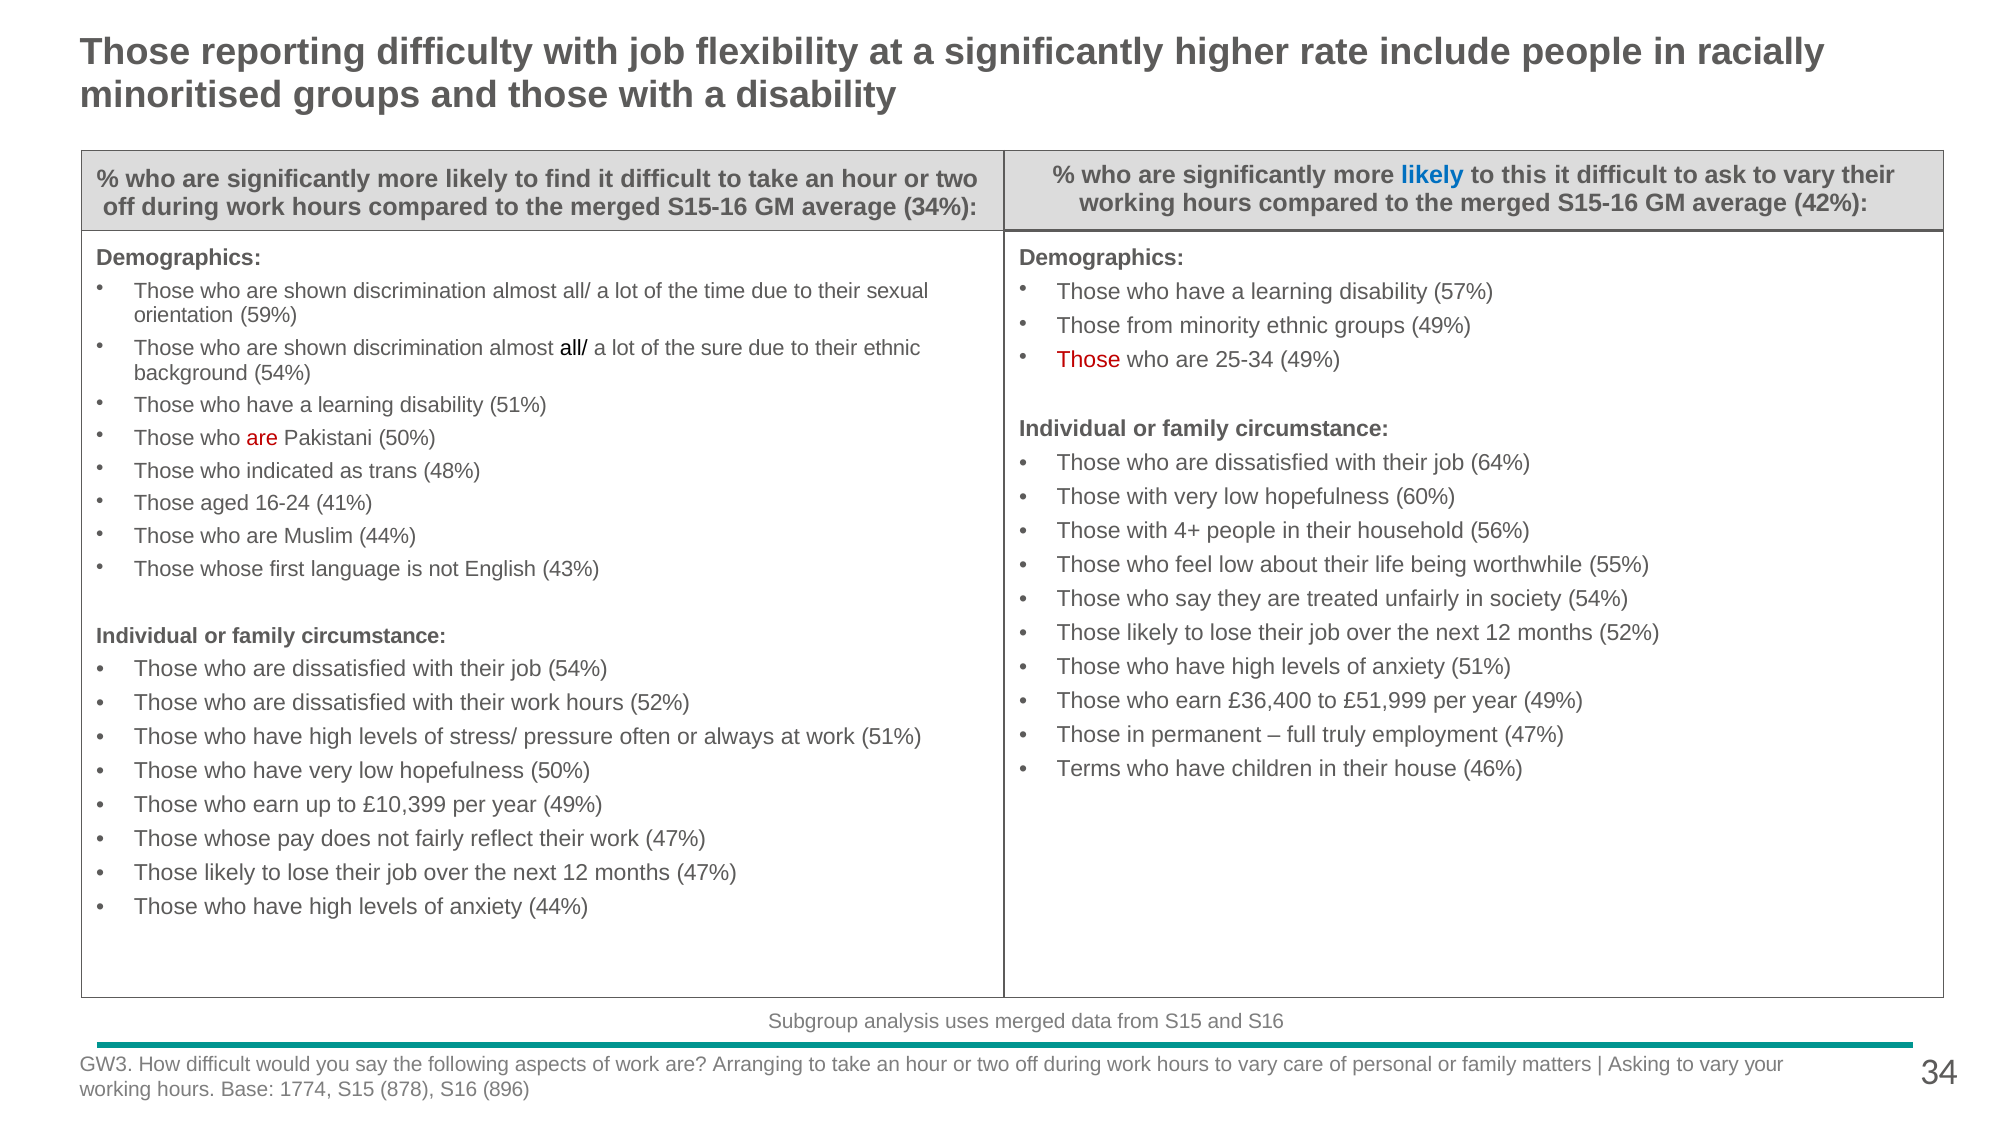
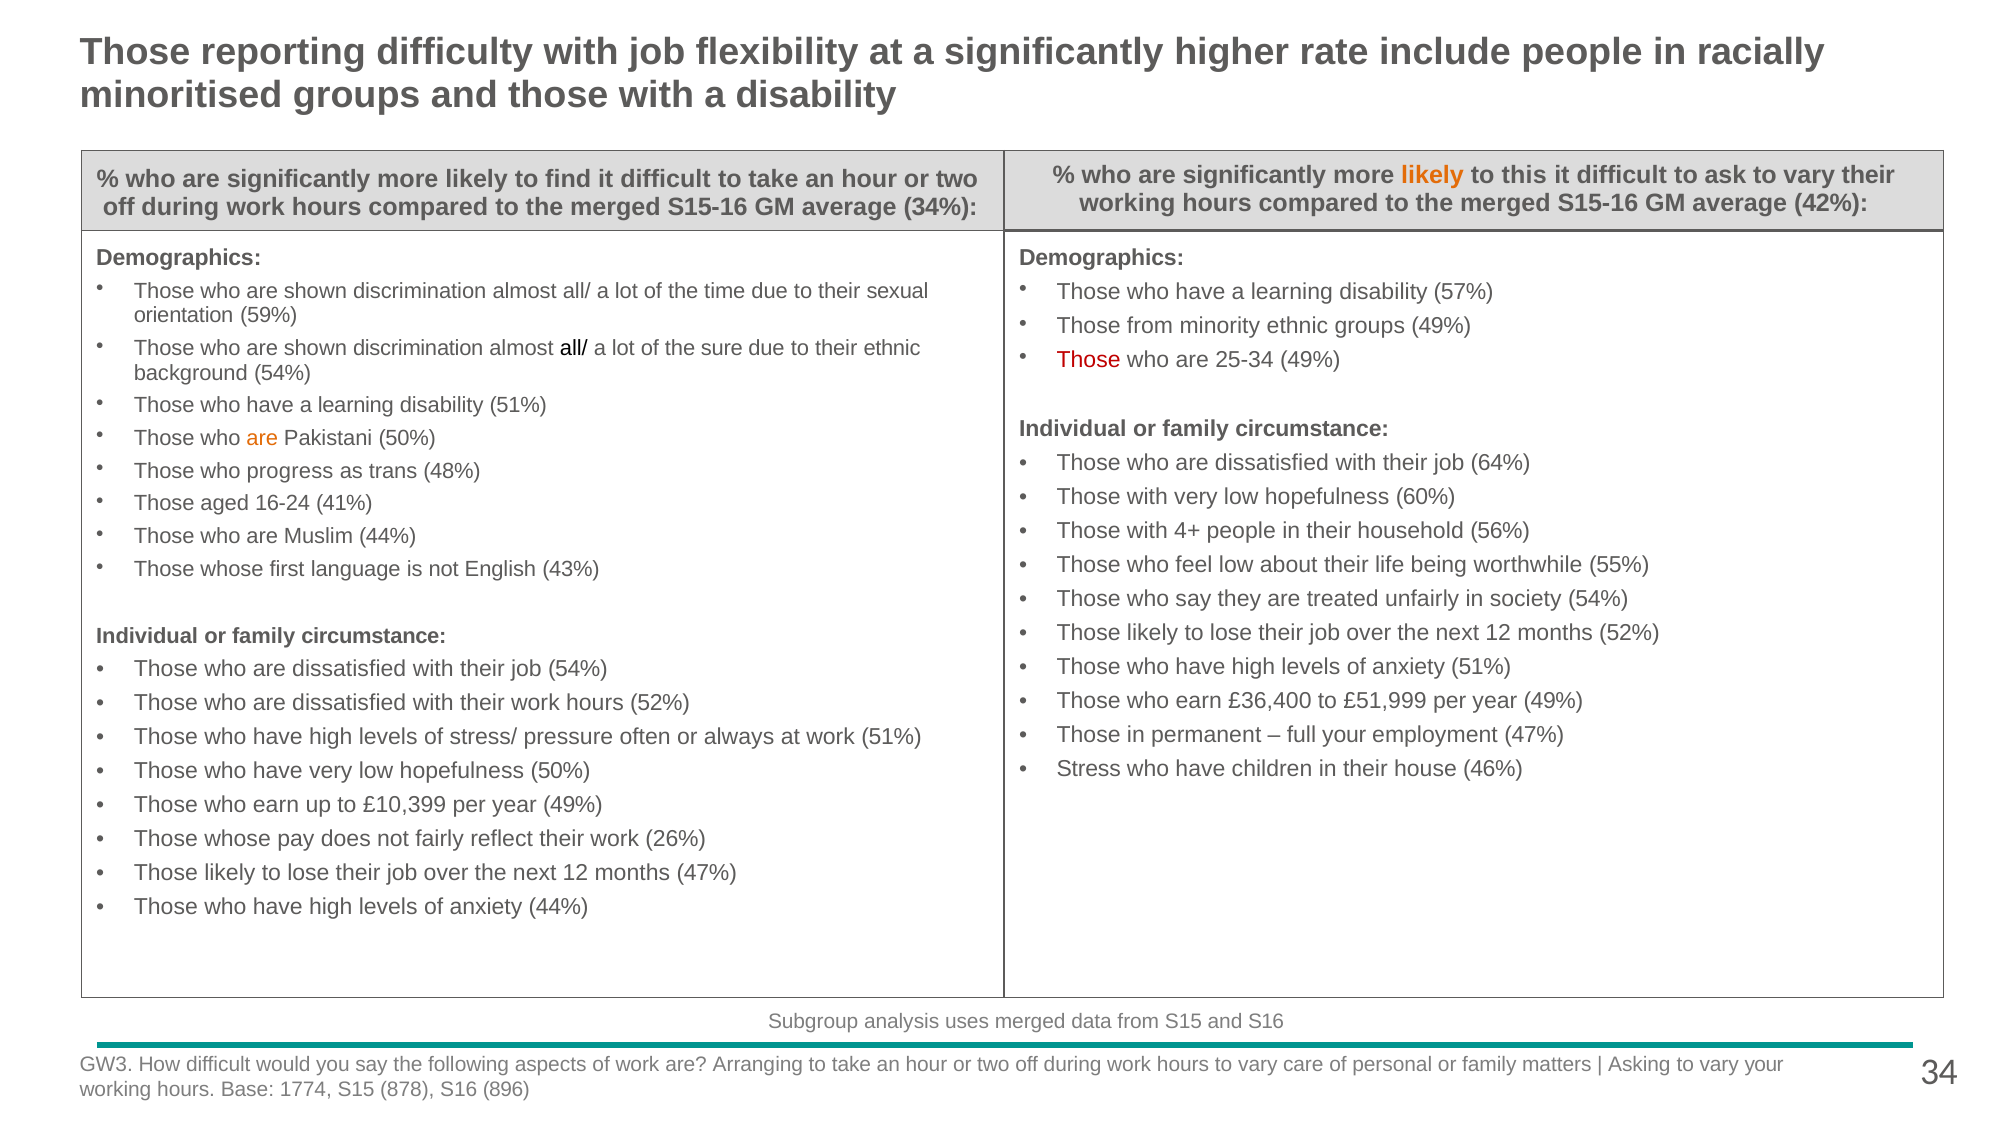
likely at (1433, 175) colour: blue -> orange
are at (262, 438) colour: red -> orange
indicated: indicated -> progress
full truly: truly -> your
Terms: Terms -> Stress
work 47%: 47% -> 26%
